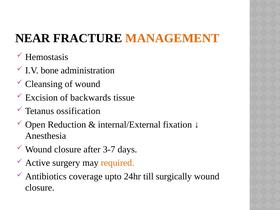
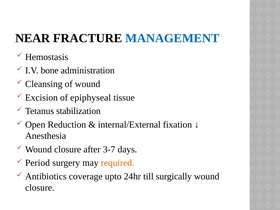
MANAGEMENT colour: orange -> blue
backwards: backwards -> epiphyseal
ossification: ossification -> stabilization
Active: Active -> Period
